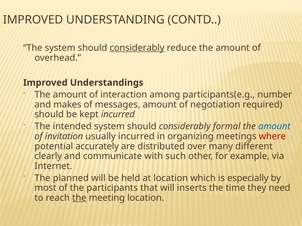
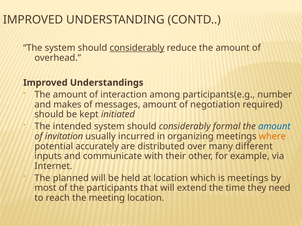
kept incurred: incurred -> initiated
where colour: red -> orange
clearly: clearly -> inputs
such: such -> their
is especially: especially -> meetings
inserts: inserts -> extend
the at (79, 198) underline: present -> none
